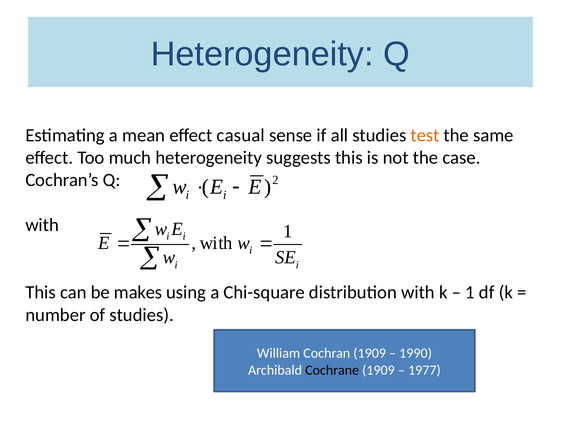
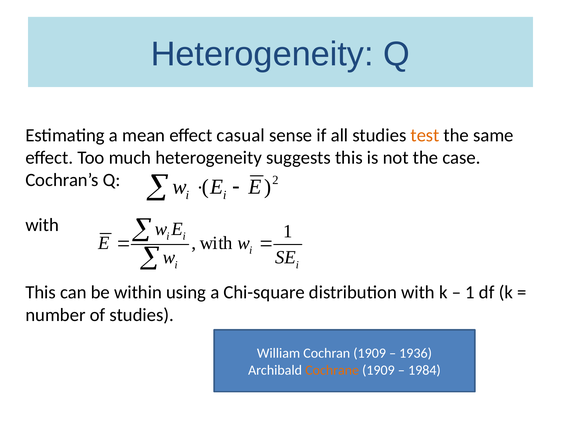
makes: makes -> within
1990: 1990 -> 1936
Cochrane colour: black -> orange
1977: 1977 -> 1984
